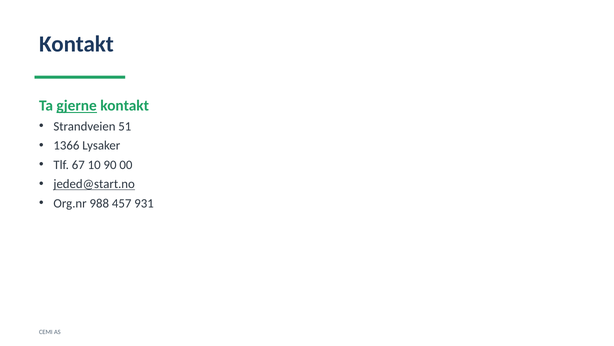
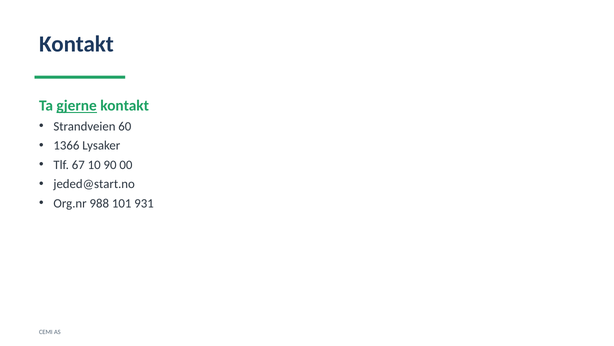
51: 51 -> 60
jeded@start.no underline: present -> none
457: 457 -> 101
